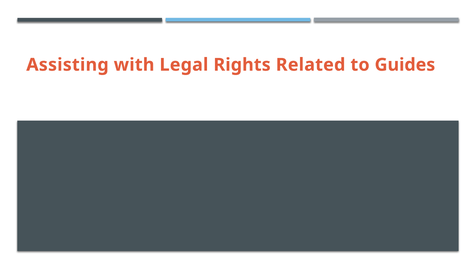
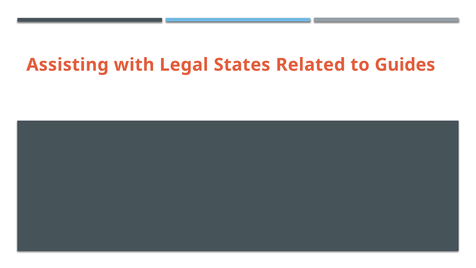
Rights: Rights -> States
